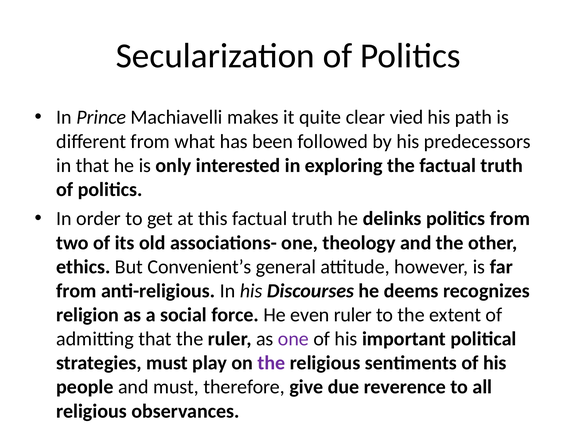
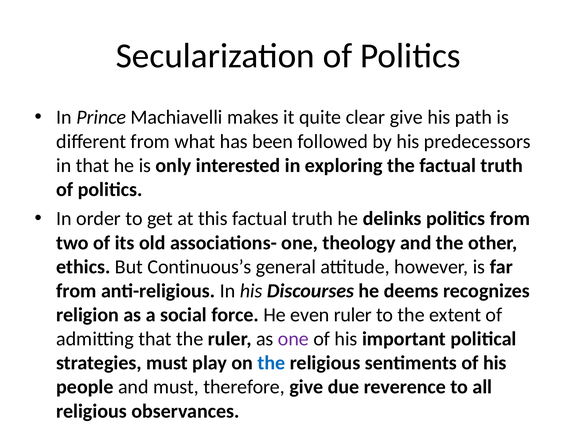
clear vied: vied -> give
Convenient’s: Convenient’s -> Continuous’s
the at (271, 363) colour: purple -> blue
